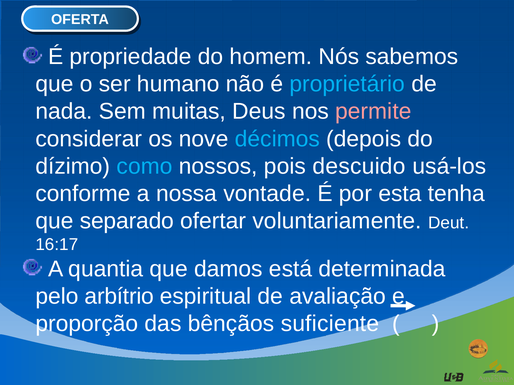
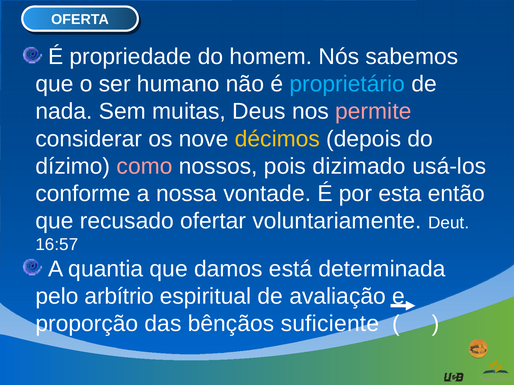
décimos colour: light blue -> yellow
como colour: light blue -> pink
descuido: descuido -> dizimado
tenha: tenha -> então
separado: separado -> recusado
16:17: 16:17 -> 16:57
